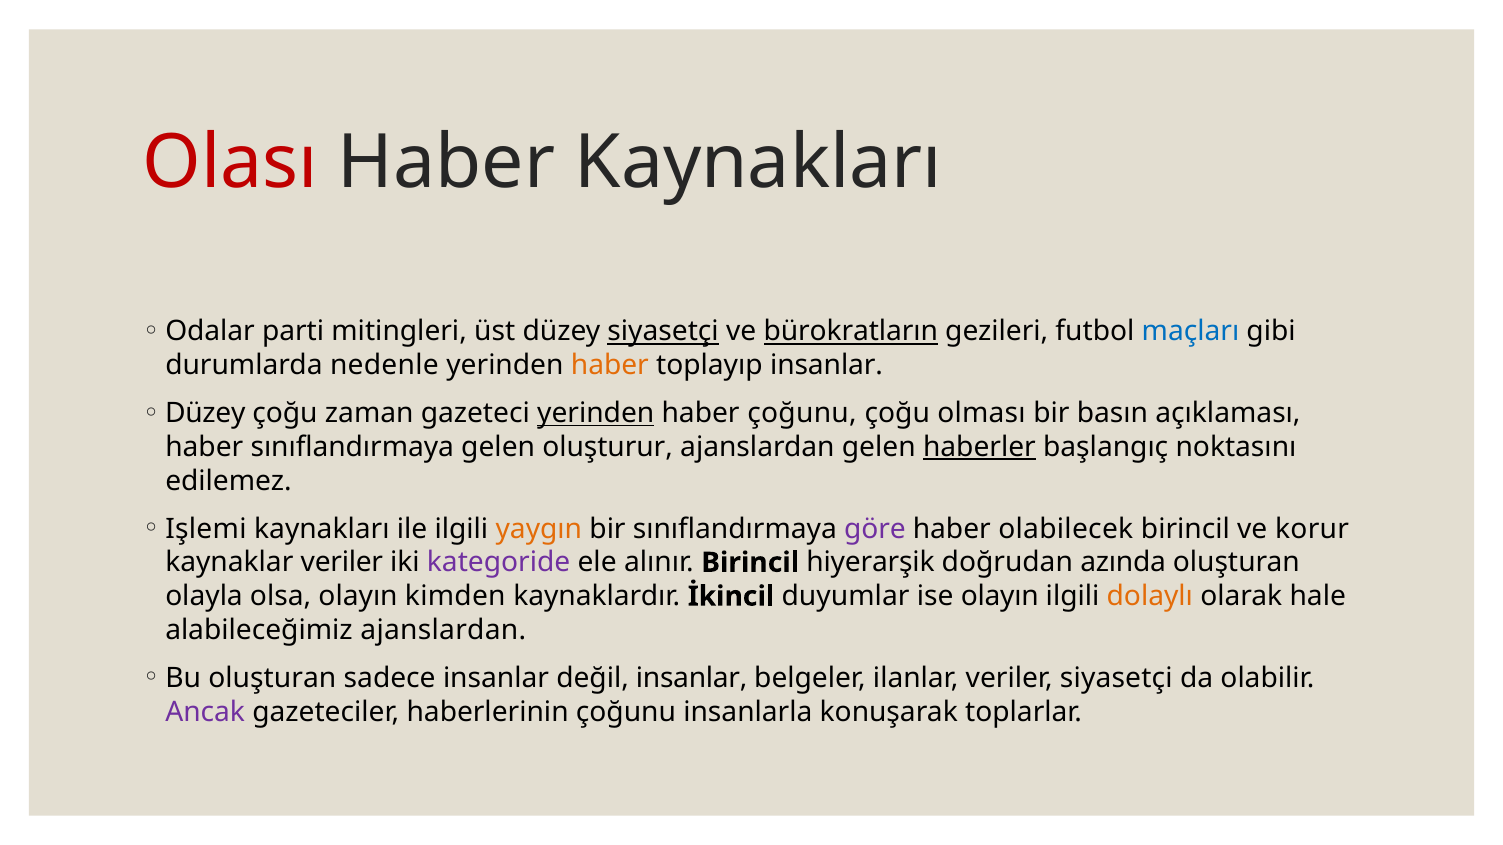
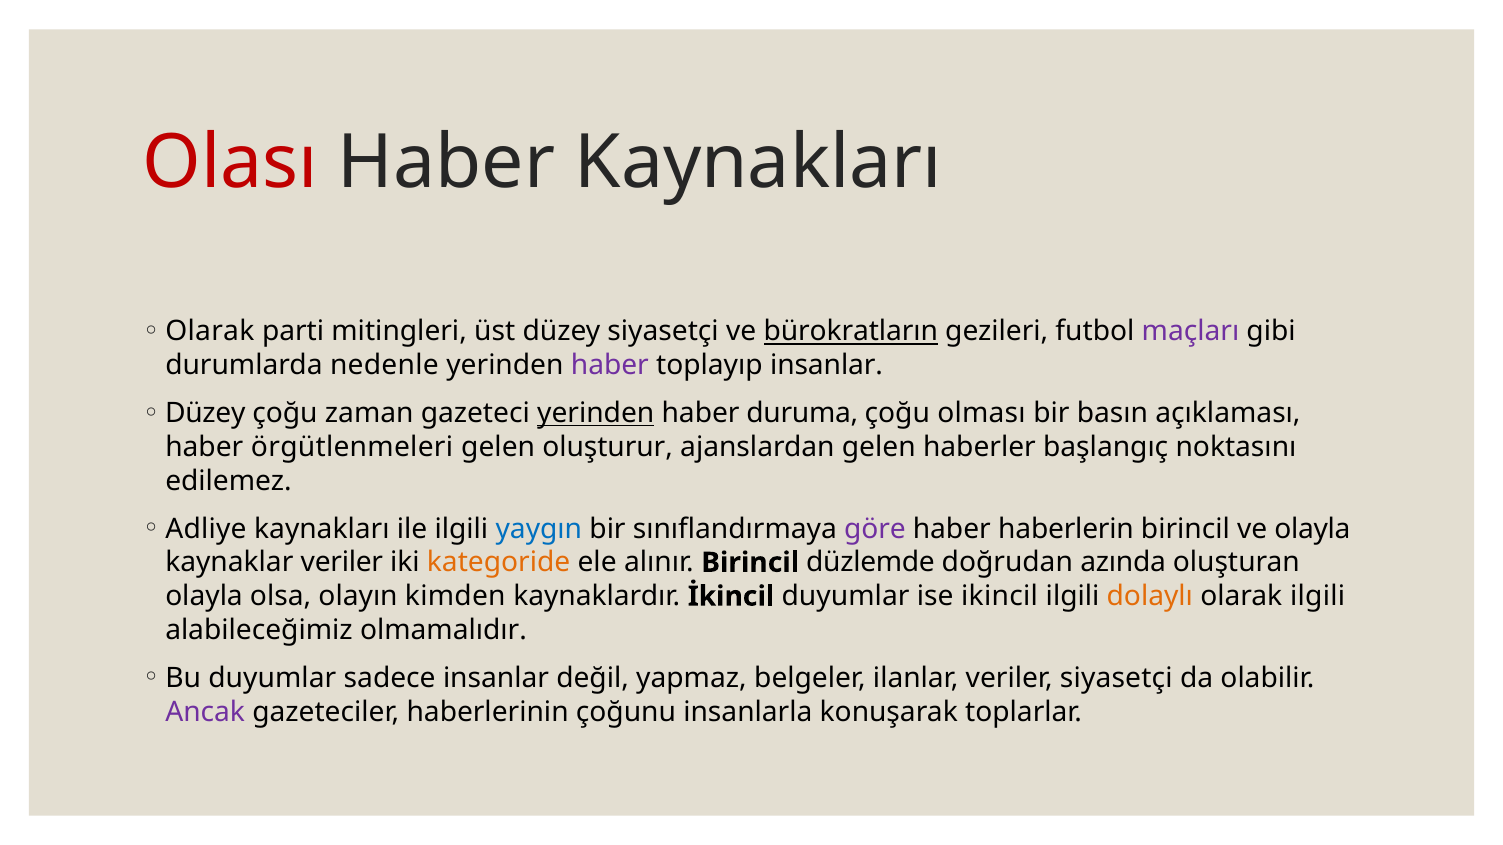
Odalar at (210, 332): Odalar -> Olarak
siyasetçi at (663, 332) underline: present -> none
maçları colour: blue -> purple
haber at (610, 366) colour: orange -> purple
haber çoğunu: çoğunu -> duruma
haber sınıflandırmaya: sınıflandırmaya -> örgütlenmeleri
haberler underline: present -> none
Işlemi: Işlemi -> Adliye
yaygın colour: orange -> blue
olabilecek: olabilecek -> haberlerin
ve korur: korur -> olayla
kategoride colour: purple -> orange
hiyerarşik: hiyerarşik -> düzlemde
ise olayın: olayın -> ikincil
olarak hale: hale -> ilgili
alabileceğimiz ajanslardan: ajanslardan -> olmamalıdır
Bu oluşturan: oluşturan -> duyumlar
değil insanlar: insanlar -> yapmaz
